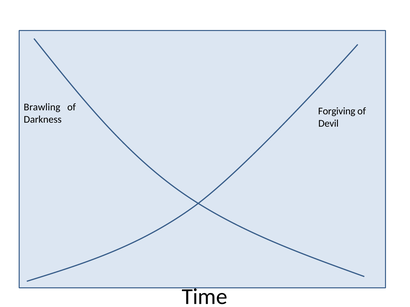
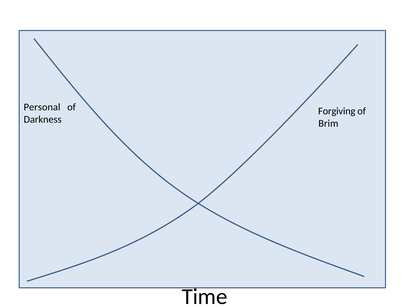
Brawling: Brawling -> Personal
Devil: Devil -> Brim
